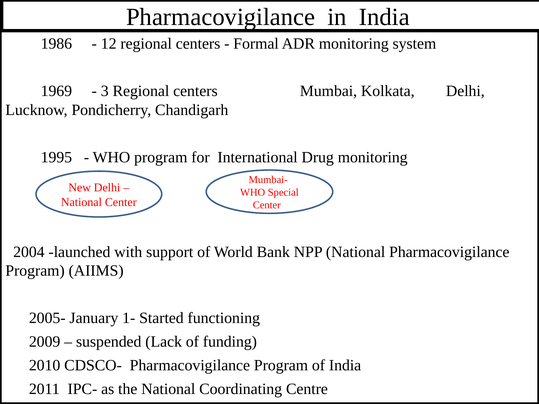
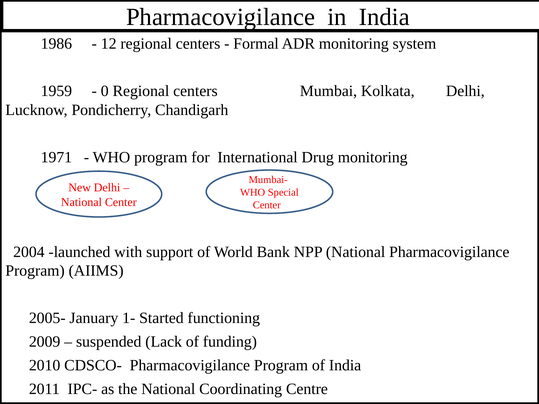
1969: 1969 -> 1959
3: 3 -> 0
1995: 1995 -> 1971
